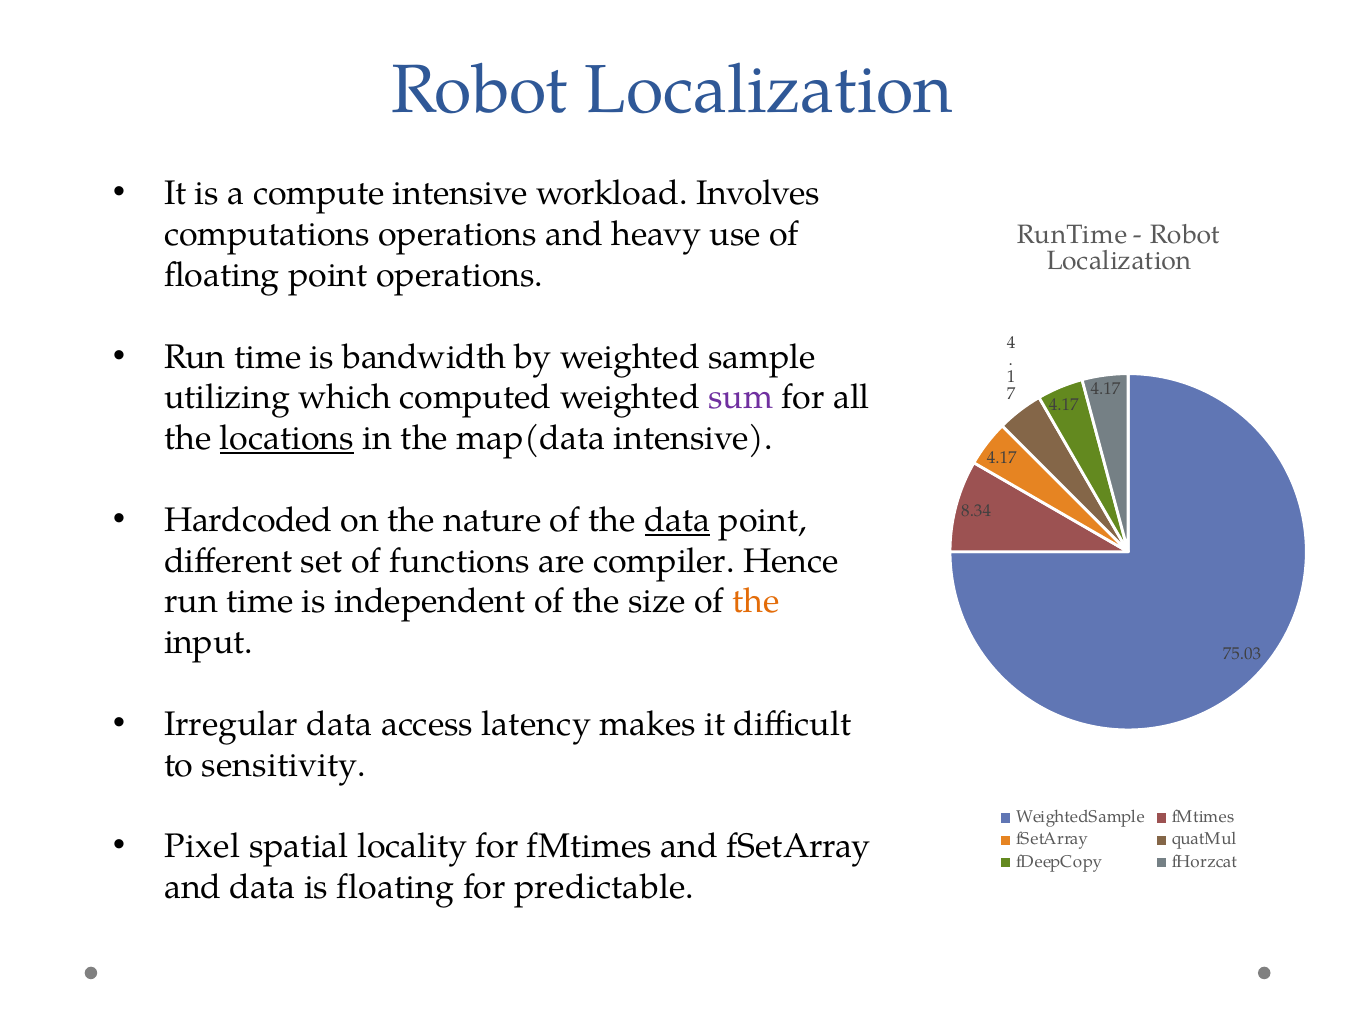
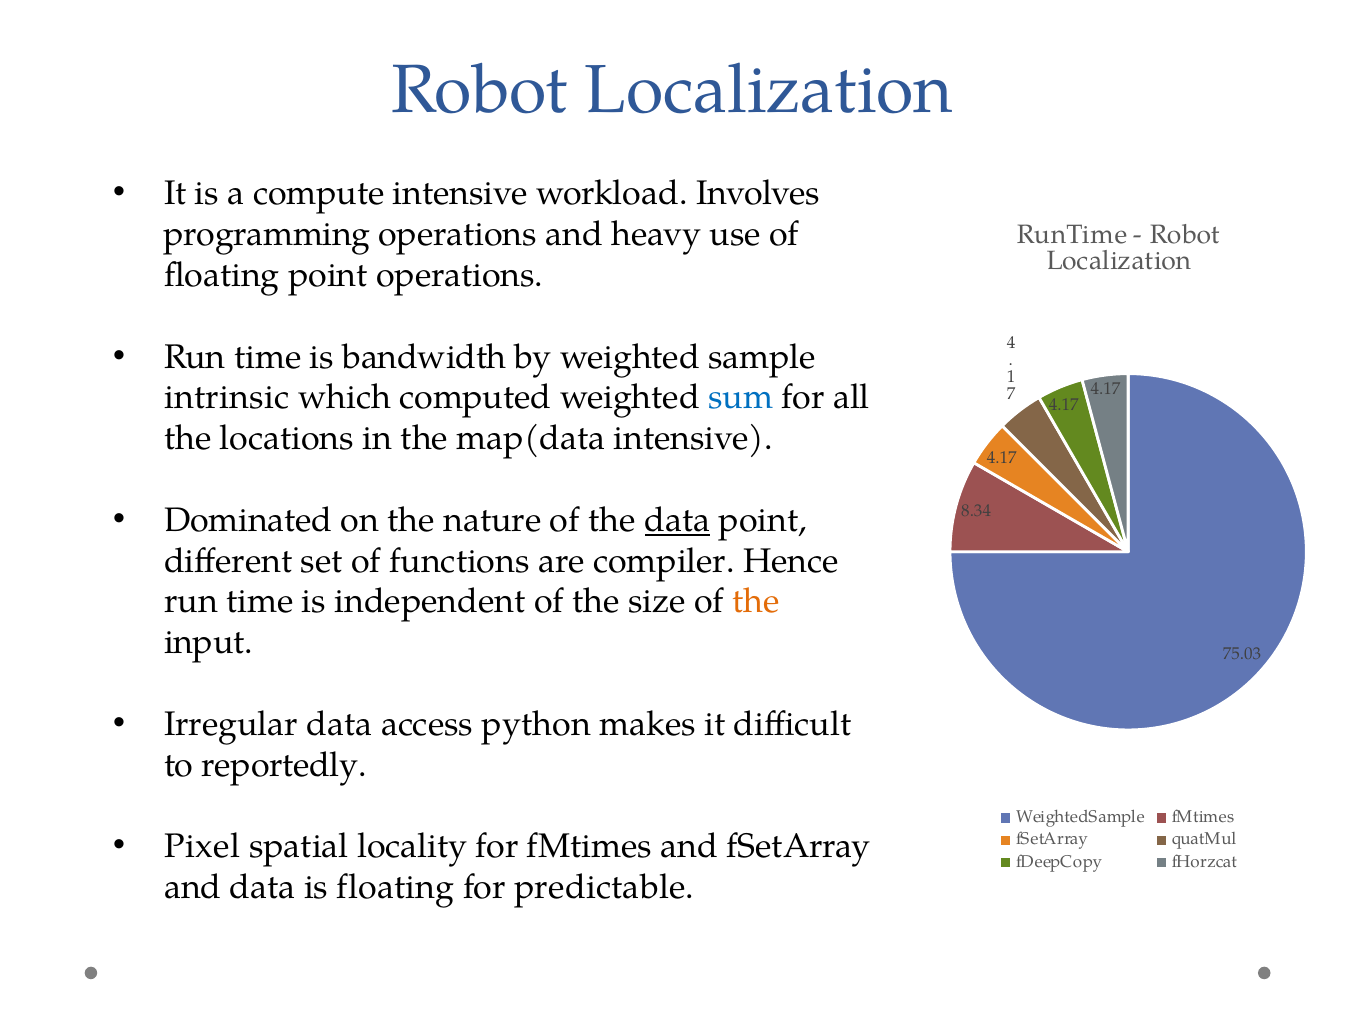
computations: computations -> programming
utilizing: utilizing -> intrinsic
sum colour: purple -> blue
locations underline: present -> none
Hardcoded: Hardcoded -> Dominated
latency: latency -> python
sensitivity: sensitivity -> reportedly
